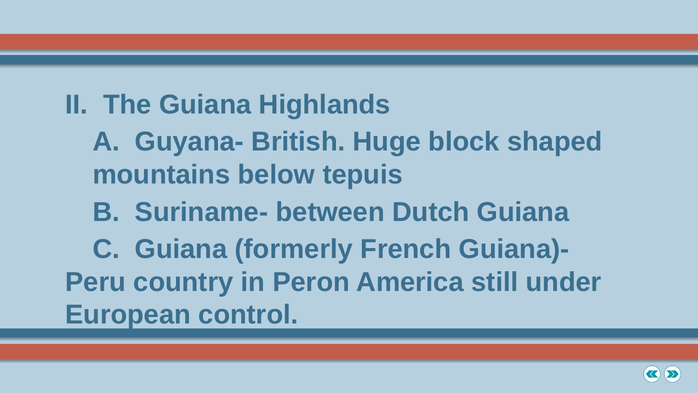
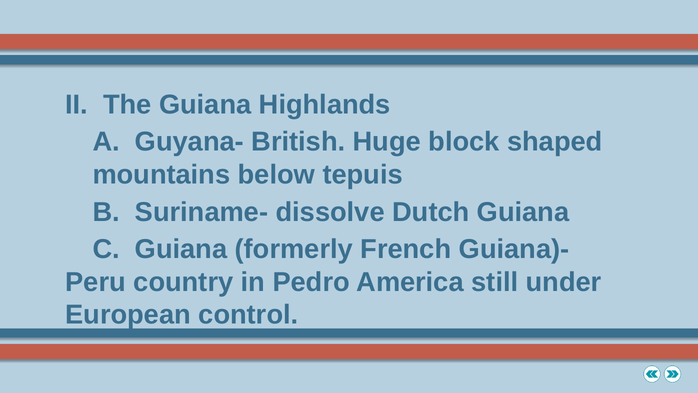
between: between -> dissolve
Peron: Peron -> Pedro
